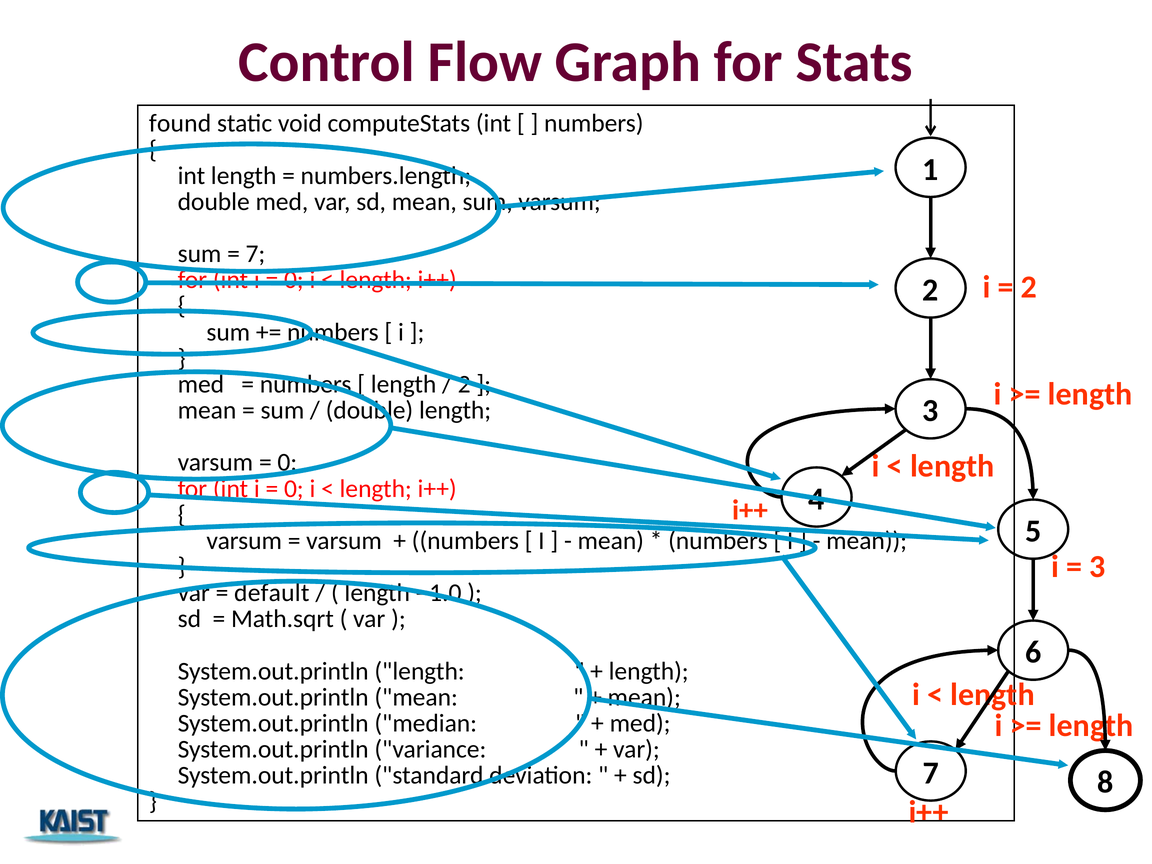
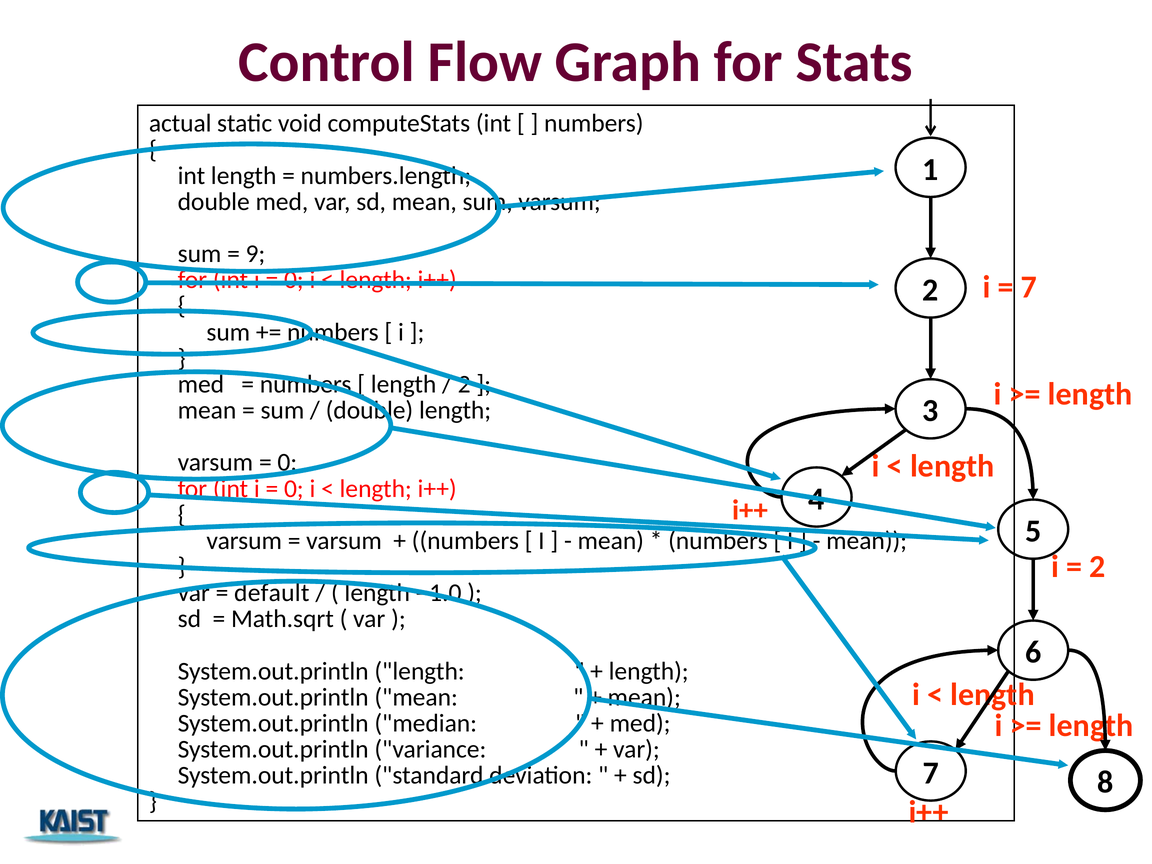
found: found -> actual
7 at (255, 254): 7 -> 9
2 at (1029, 287): 2 -> 7
3 at (1098, 567): 3 -> 2
